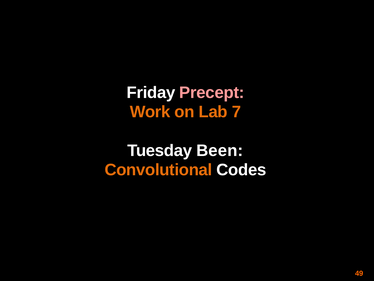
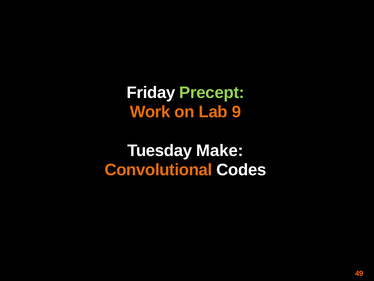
Precept colour: pink -> light green
7: 7 -> 9
Been: Been -> Make
